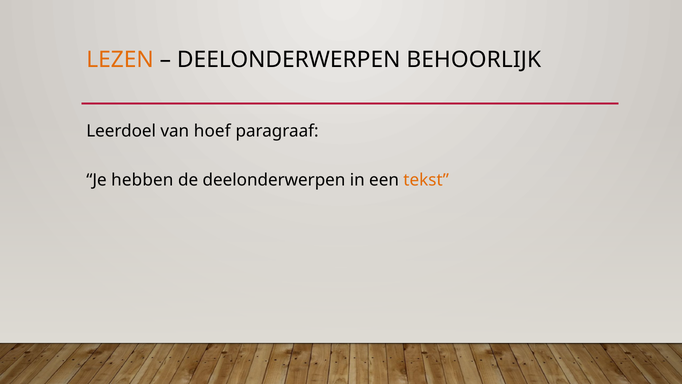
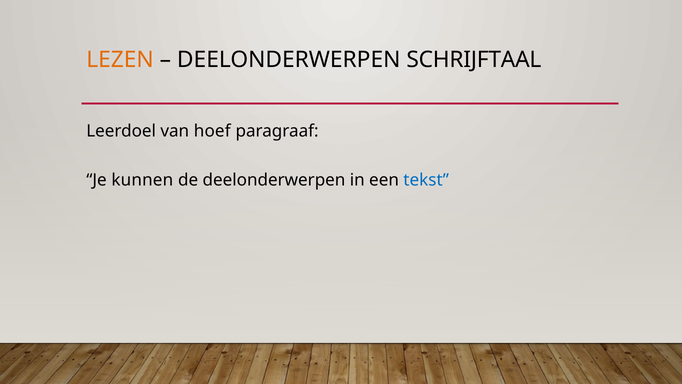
BEHOORLIJK: BEHOORLIJK -> SCHRIJFTAAL
hebben: hebben -> kunnen
tekst colour: orange -> blue
